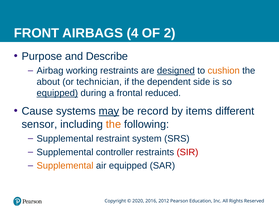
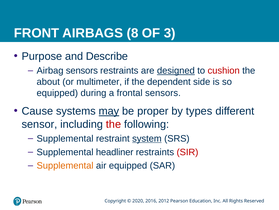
4: 4 -> 8
2: 2 -> 3
Airbag working: working -> sensors
cushion colour: orange -> red
technician: technician -> multimeter
equipped at (57, 93) underline: present -> none
frontal reduced: reduced -> sensors
record: record -> proper
items: items -> types
the at (114, 124) colour: orange -> red
system underline: none -> present
controller: controller -> headliner
